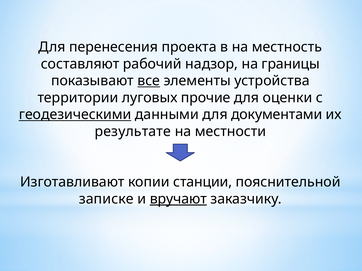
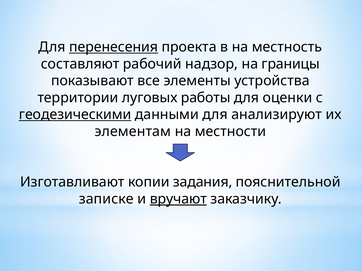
перенесения underline: none -> present
все underline: present -> none
прочие: прочие -> работы
документами: документами -> анализируют
результате: результате -> элементам
станции: станции -> задания
